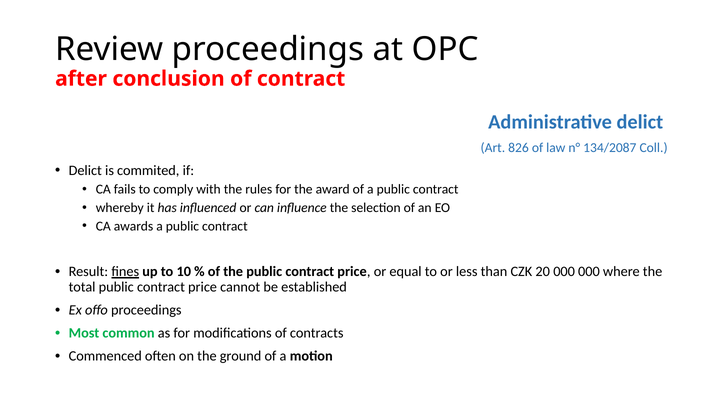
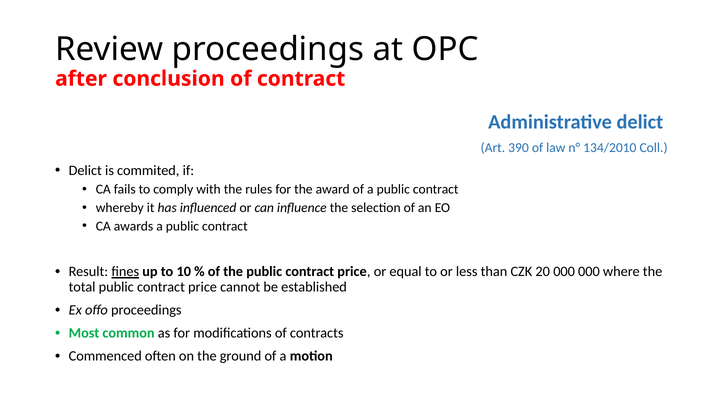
826: 826 -> 390
134/2087: 134/2087 -> 134/2010
